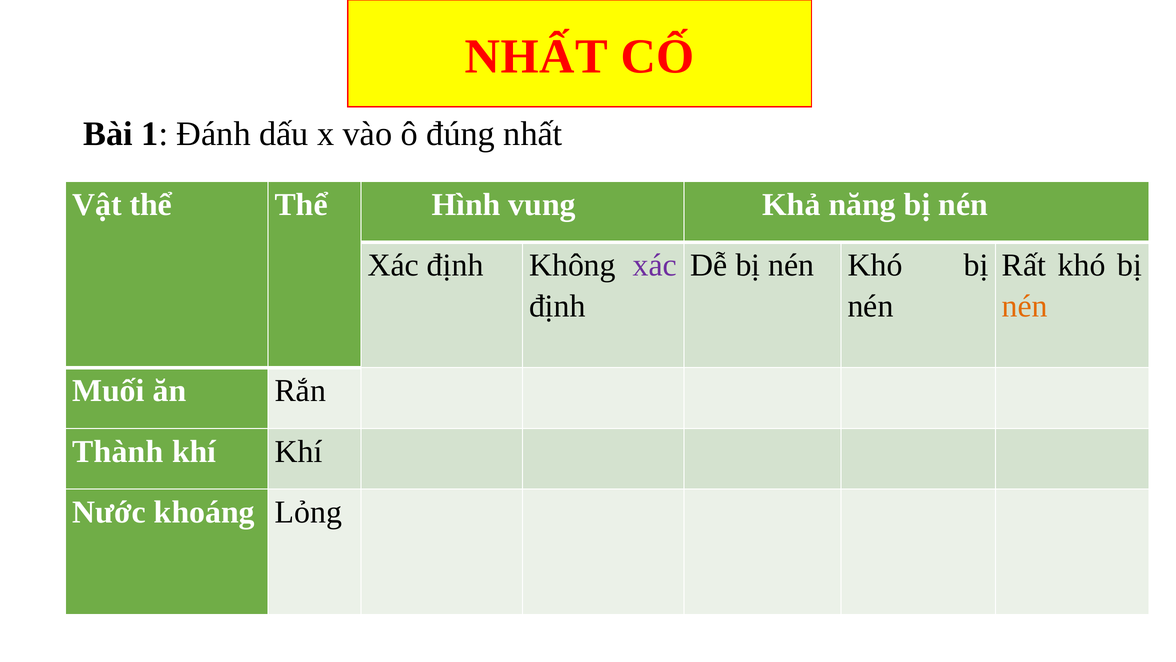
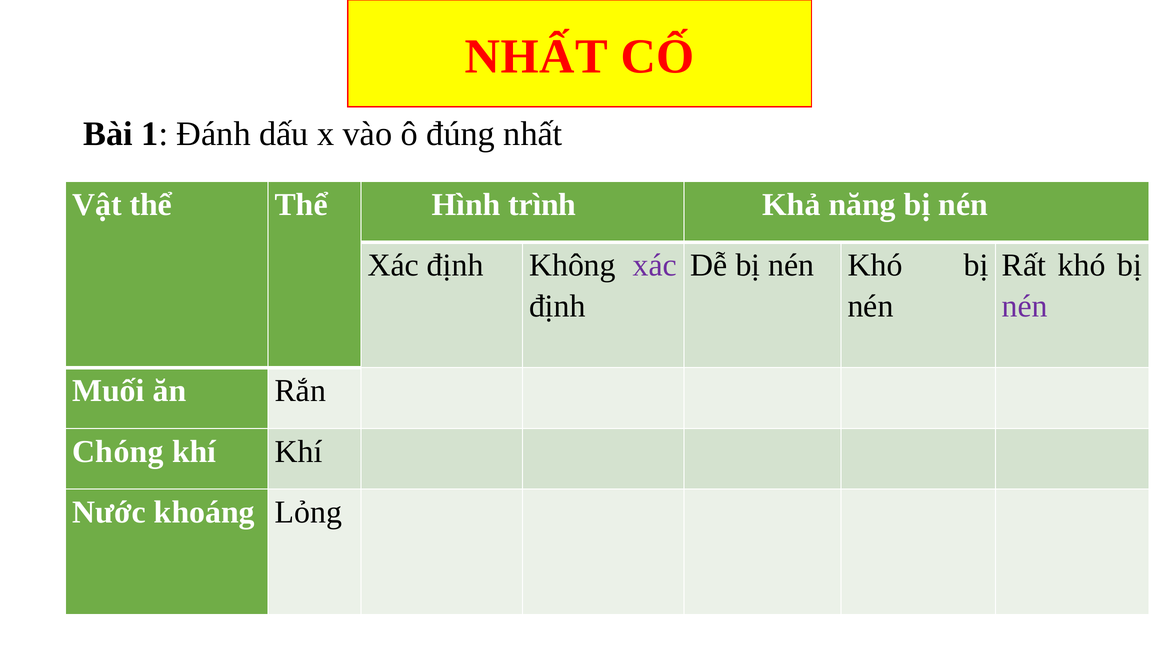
vung: vung -> trình
nén at (1025, 306) colour: orange -> purple
Thành: Thành -> Chóng
